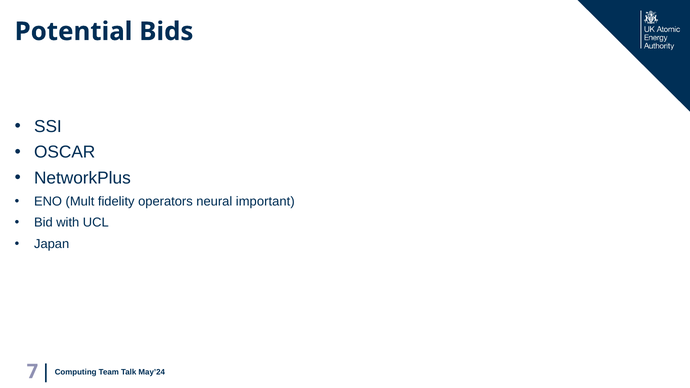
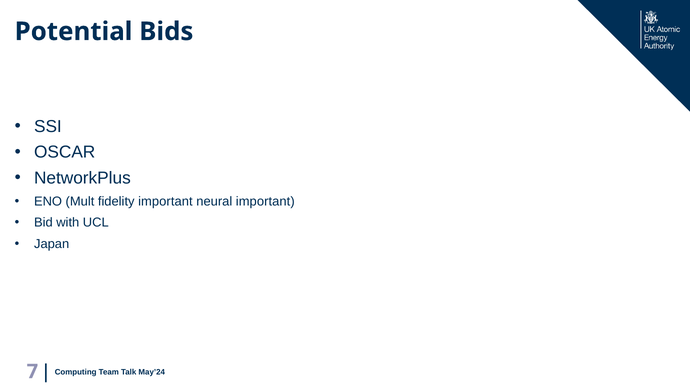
fidelity operators: operators -> important
